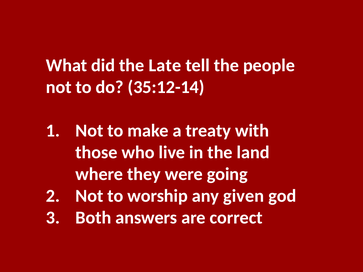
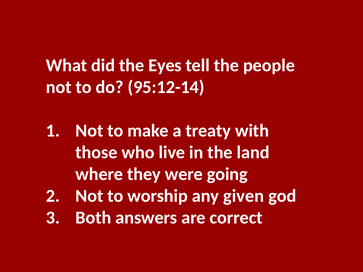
Late: Late -> Eyes
35:12-14: 35:12-14 -> 95:12-14
